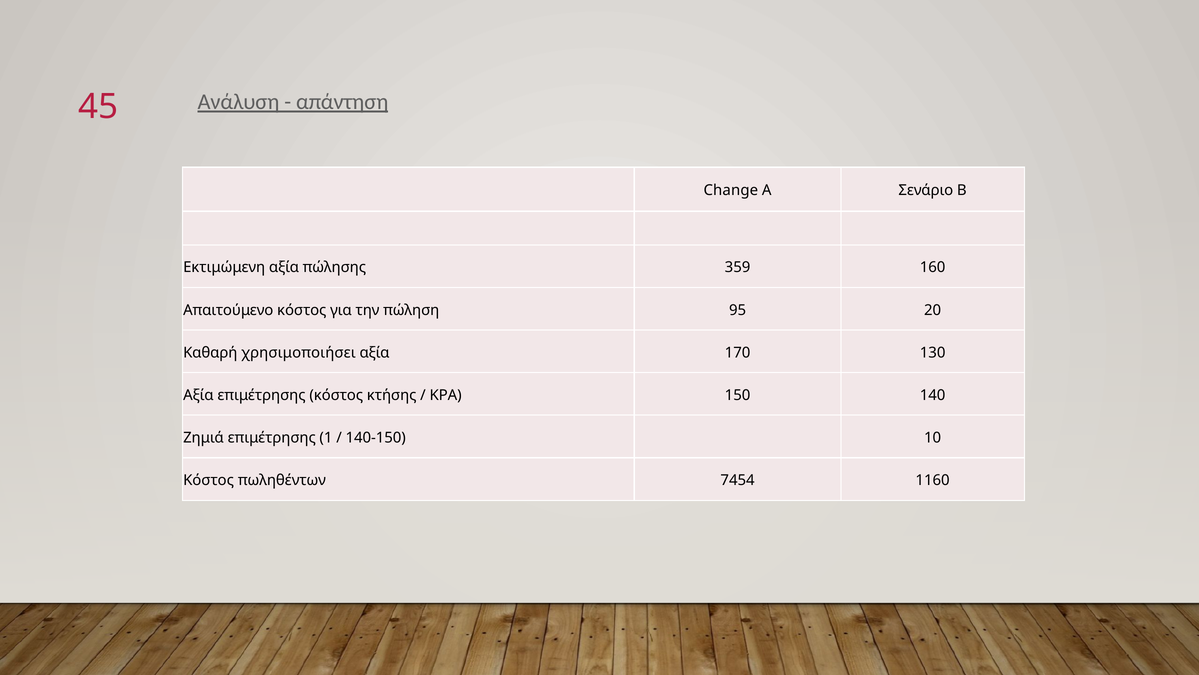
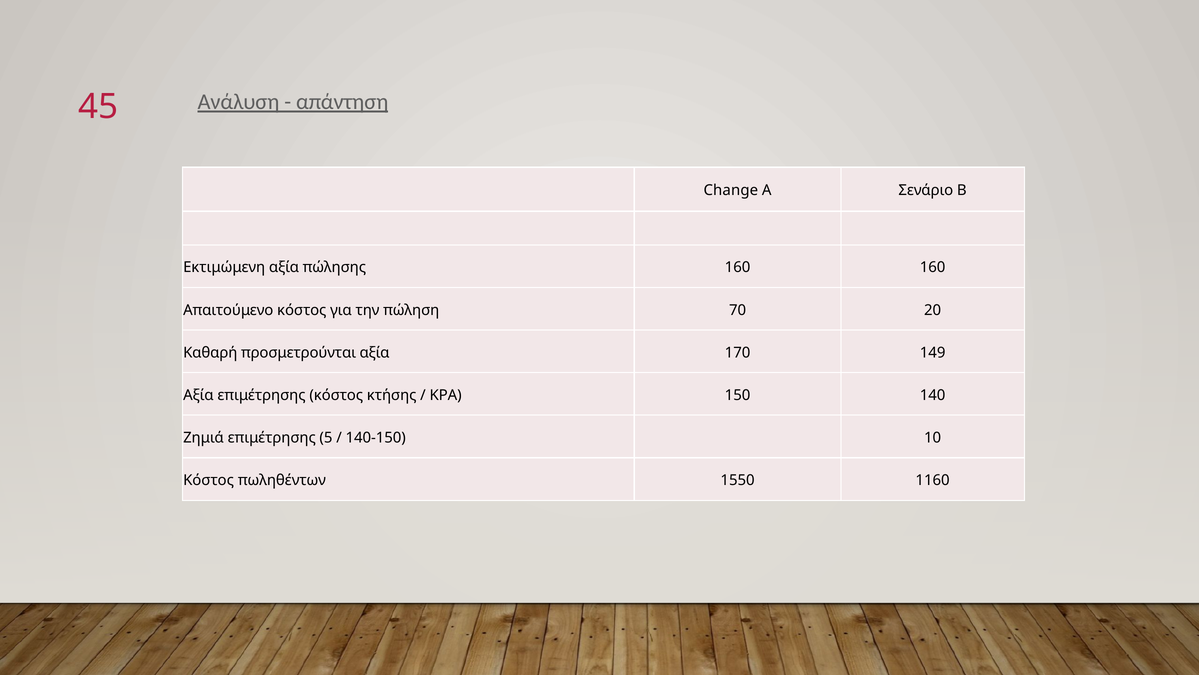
πώλησης 359: 359 -> 160
95: 95 -> 70
χρησιμοποιήσει: χρησιμοποιήσει -> προσμετρούνται
130: 130 -> 149
1: 1 -> 5
7454: 7454 -> 1550
